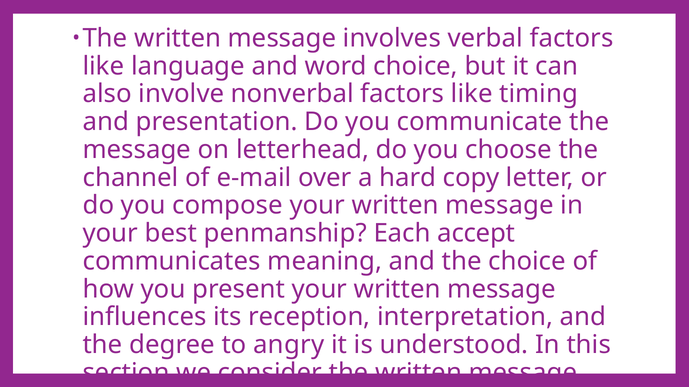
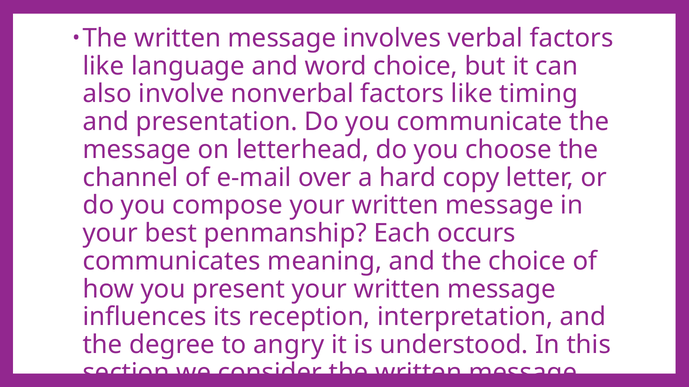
accept: accept -> occurs
